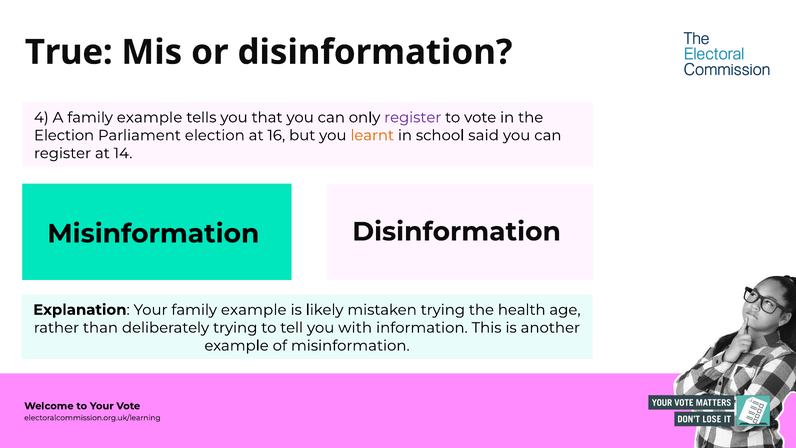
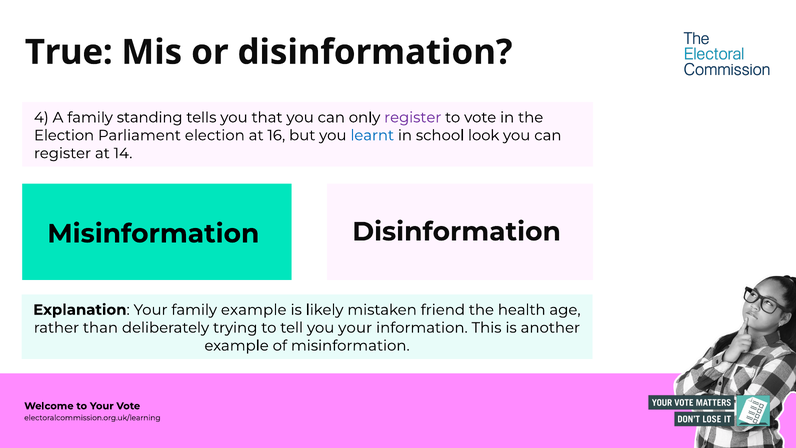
A family example: example -> standing
learnt colour: orange -> blue
said: said -> look
mistaken trying: trying -> friend
you with: with -> your
